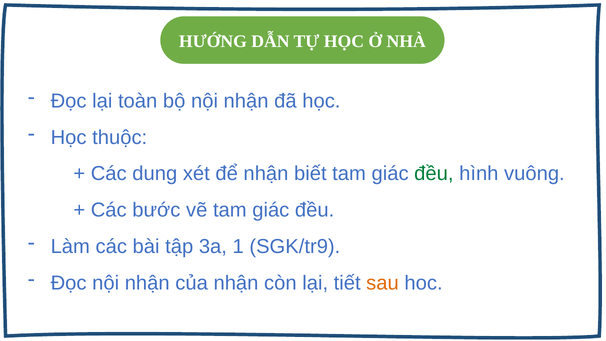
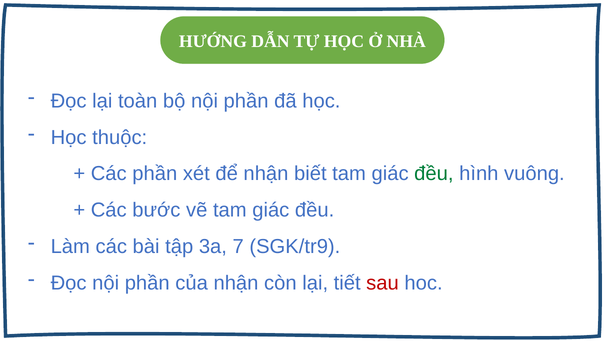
bộ nội nhận: nhận -> phần
Các dung: dung -> phần
1: 1 -> 7
Đọc nội nhận: nhận -> phần
sau colour: orange -> red
